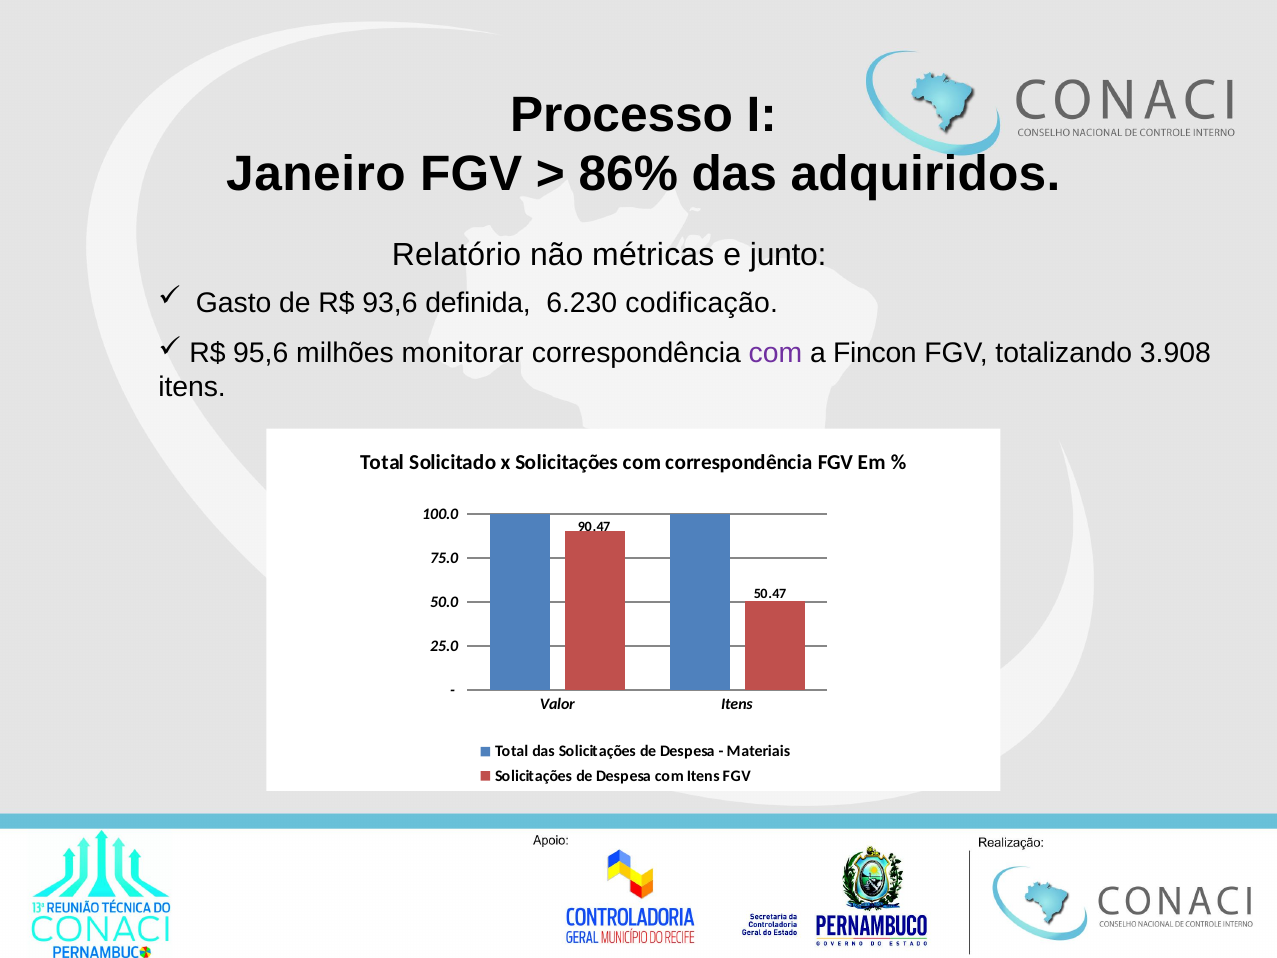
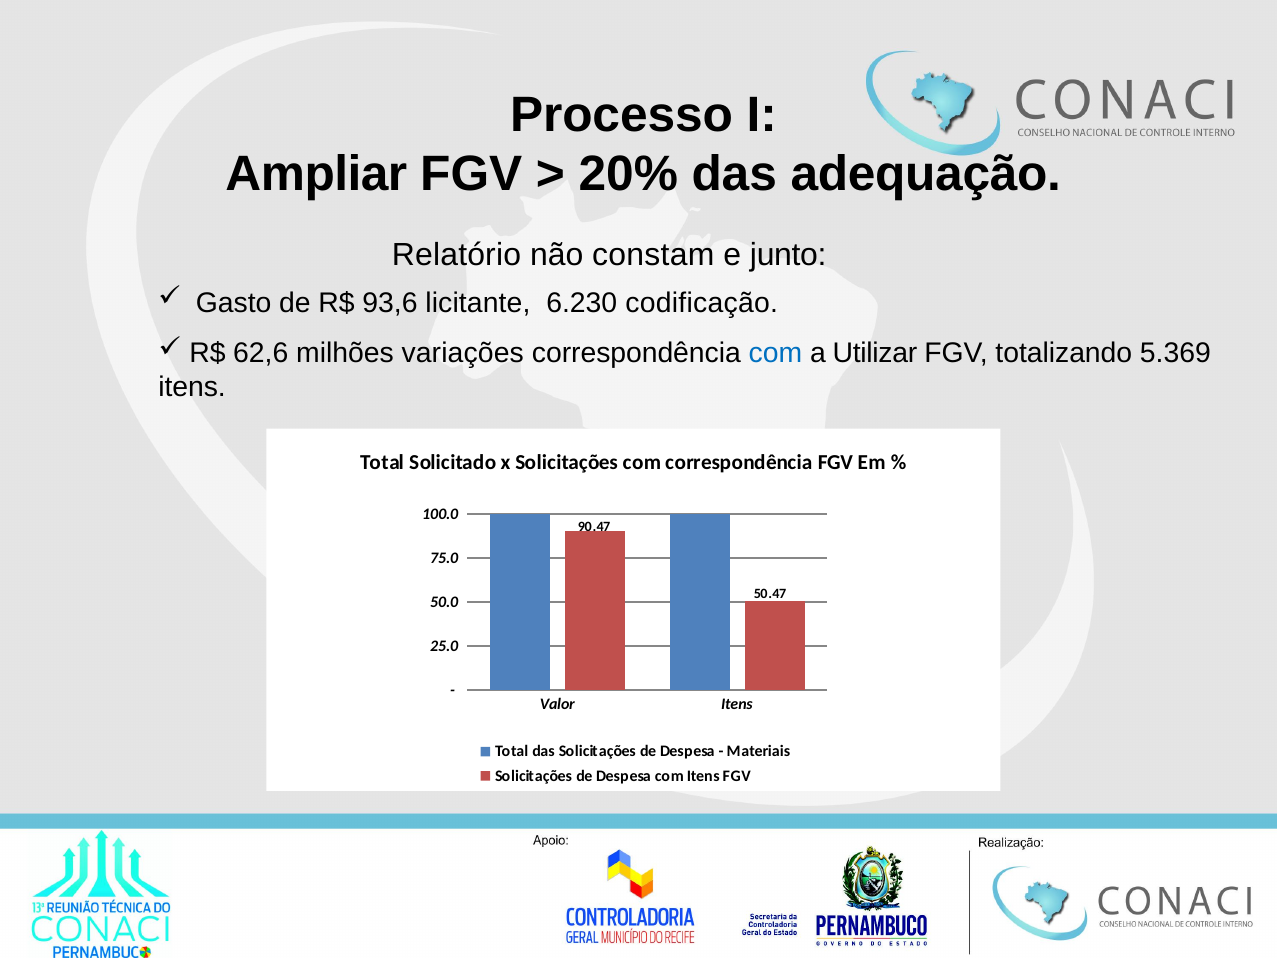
Janeiro: Janeiro -> Ampliar
86%: 86% -> 20%
adquiridos: adquiridos -> adequação
métricas: métricas -> constam
definida: definida -> licitante
95,6: 95,6 -> 62,6
monitorar: monitorar -> variações
com at (775, 353) colour: purple -> blue
Fincon: Fincon -> Utilizar
3.908: 3.908 -> 5.369
